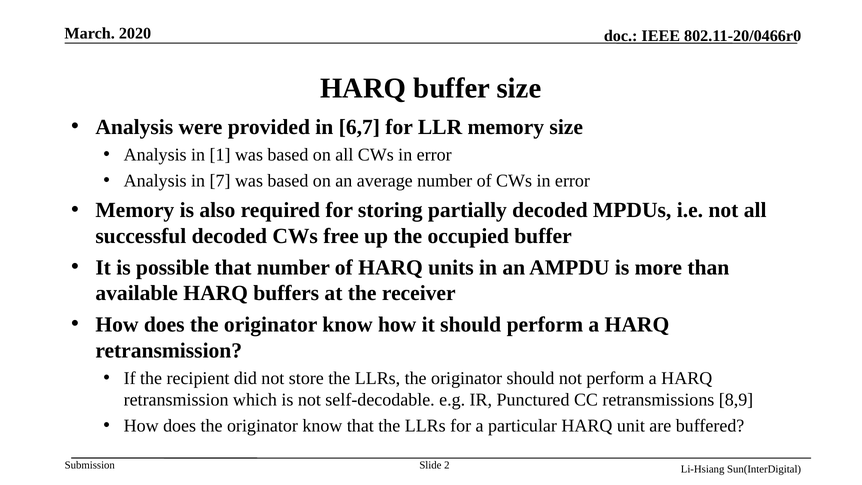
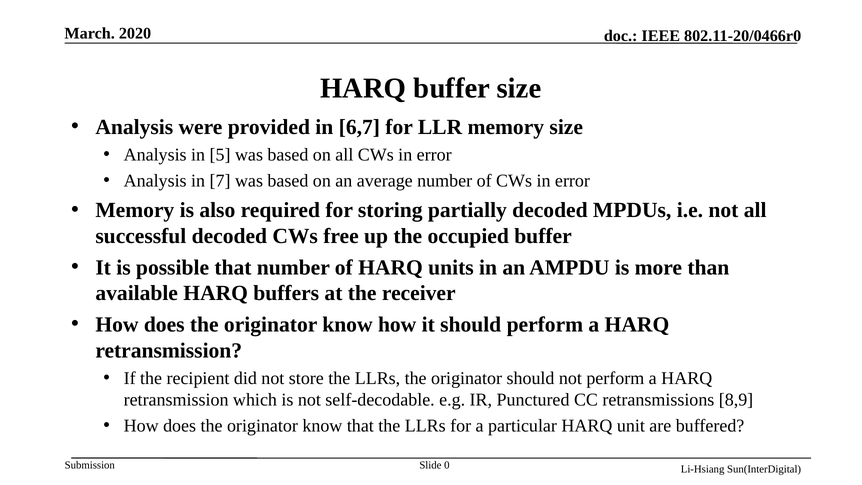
1: 1 -> 5
2: 2 -> 0
